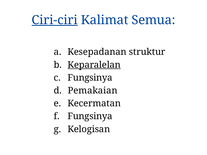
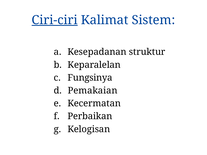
Semua: Semua -> Sistem
Keparalelan underline: present -> none
Fungsinya at (90, 116): Fungsinya -> Perbaikan
